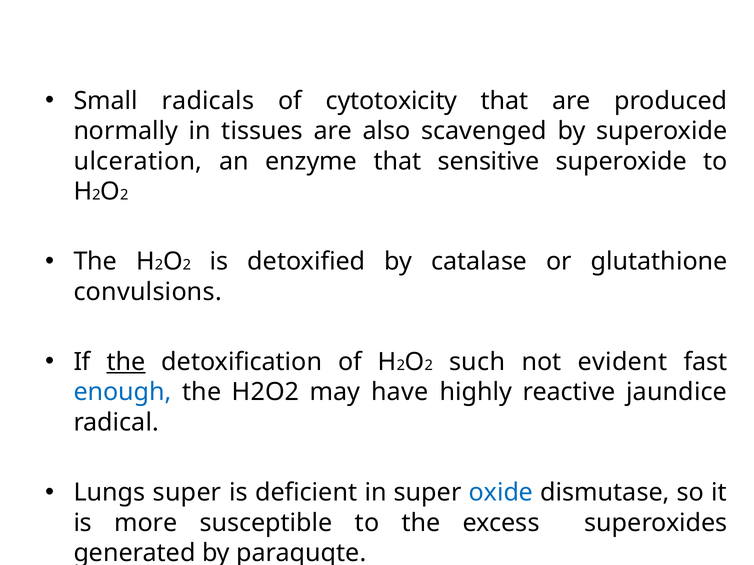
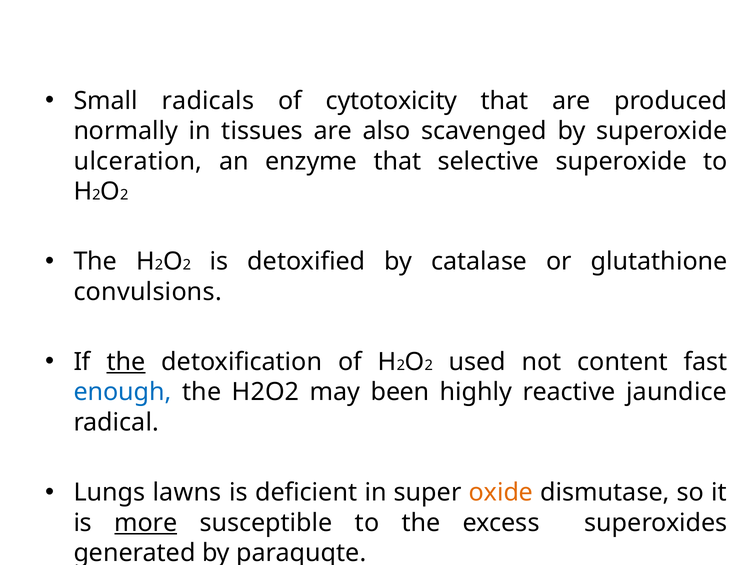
sensitive: sensitive -> selective
such: such -> used
evident: evident -> content
have: have -> been
Lungs super: super -> lawns
oxide colour: blue -> orange
more underline: none -> present
